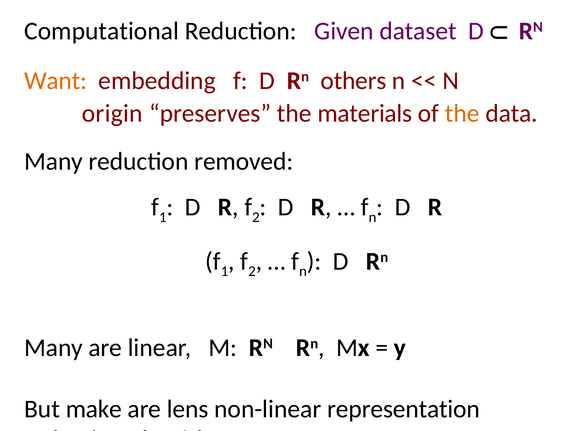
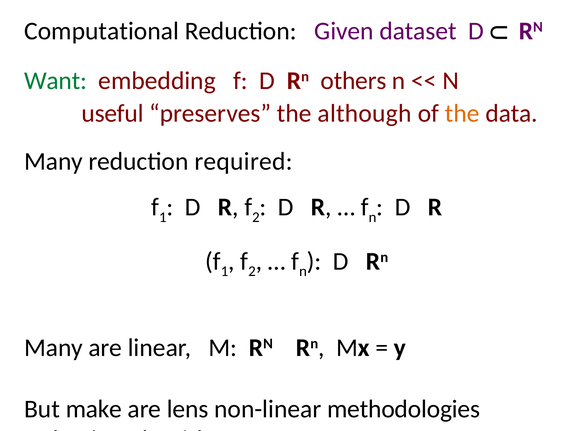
Want colour: orange -> green
origin: origin -> useful
materials: materials -> although
removed: removed -> required
representation: representation -> methodologies
